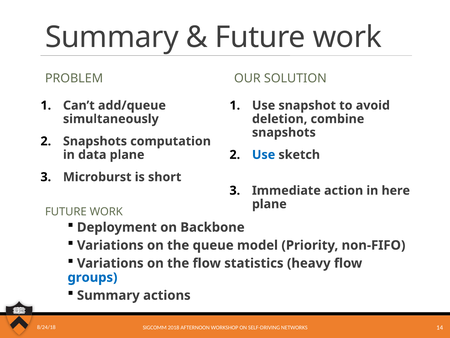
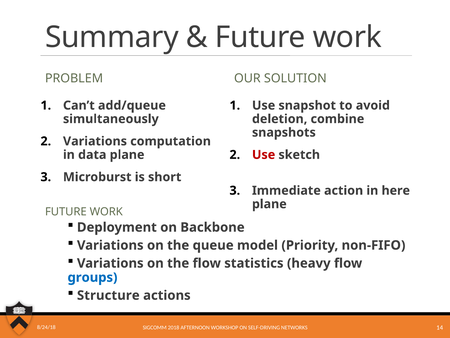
Snapshots at (95, 141): Snapshots -> Variations
Use at (264, 155) colour: blue -> red
Summary at (108, 295): Summary -> Structure
